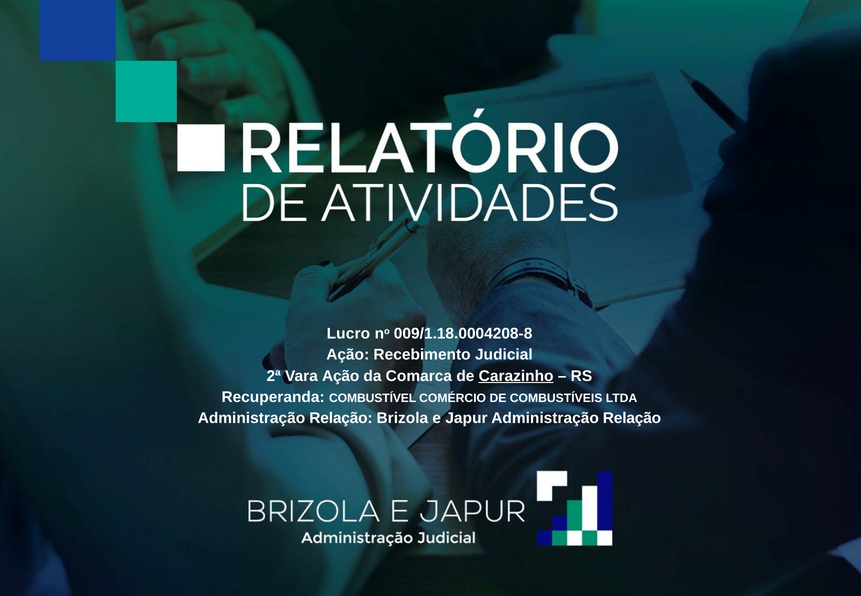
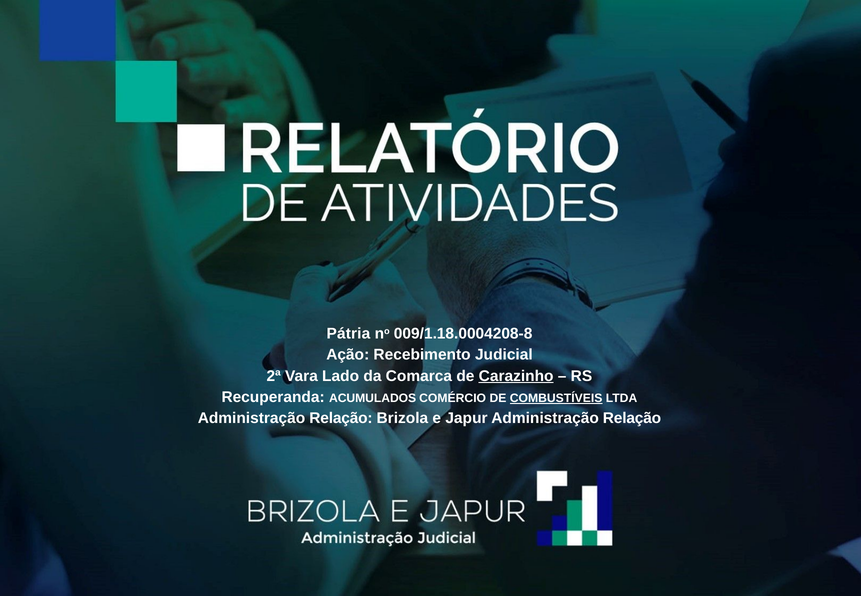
Lucro: Lucro -> Pátria
Vara Ação: Ação -> Lado
COMBUSTÍVEL: COMBUSTÍVEL -> ACUMULADOS
COMBUSTÍVEIS underline: none -> present
